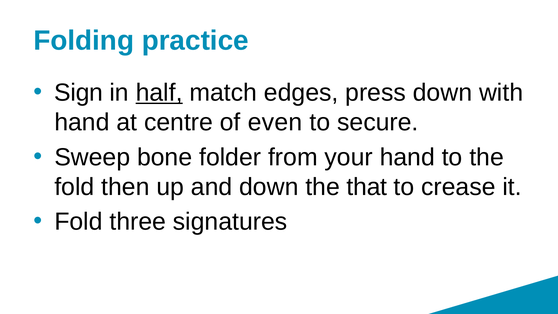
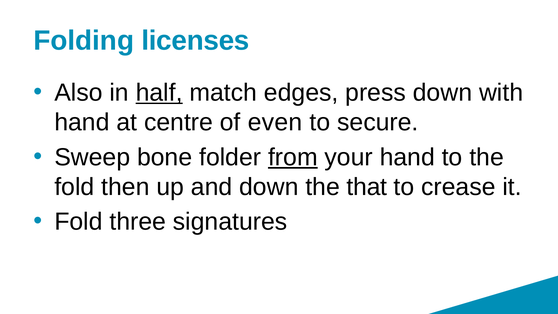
practice: practice -> licenses
Sign: Sign -> Also
from underline: none -> present
